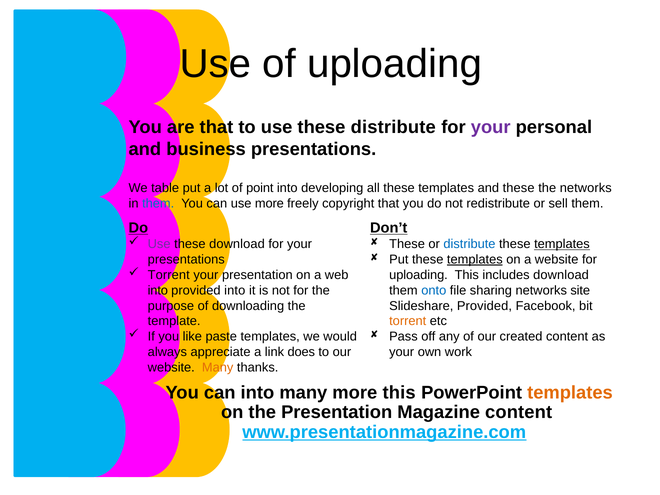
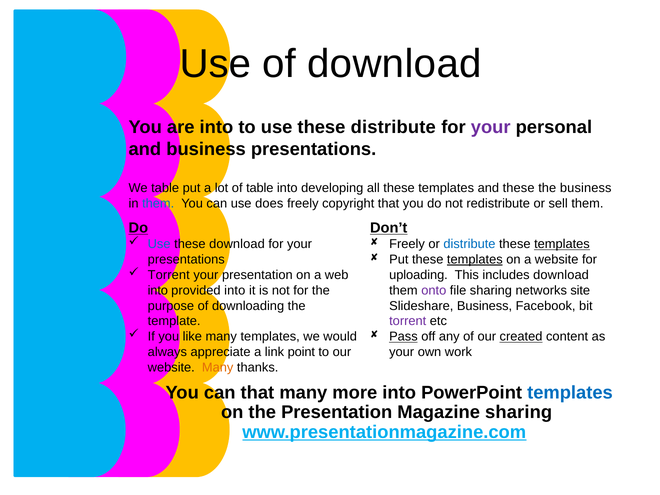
of uploading: uploading -> download
are that: that -> into
of point: point -> table
the networks: networks -> business
use more: more -> does
Use at (159, 244) colour: purple -> blue
These at (407, 244): These -> Freely
onto colour: blue -> purple
Slideshare Provided: Provided -> Business
torrent at (408, 321) colour: orange -> purple
like paste: paste -> many
Pass underline: none -> present
created underline: none -> present
does: does -> point
can into: into -> that
more this: this -> into
templates at (570, 393) colour: orange -> blue
Magazine content: content -> sharing
